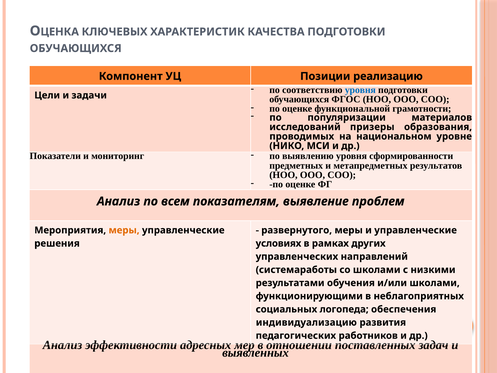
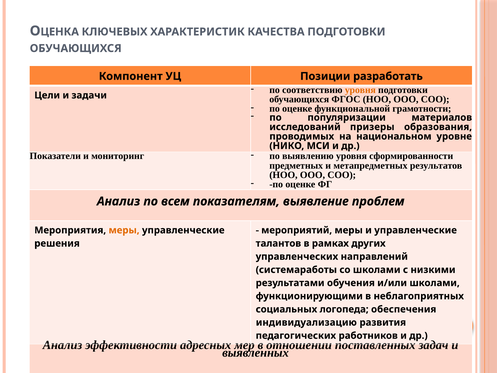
реализацию: реализацию -> разработать
уровня at (360, 90) colour: blue -> orange
развернутого: развернутого -> мероприятий
условиях: условиях -> талантов
